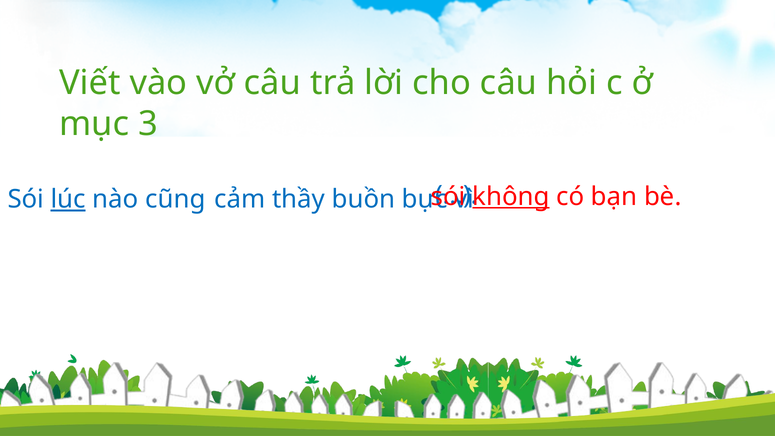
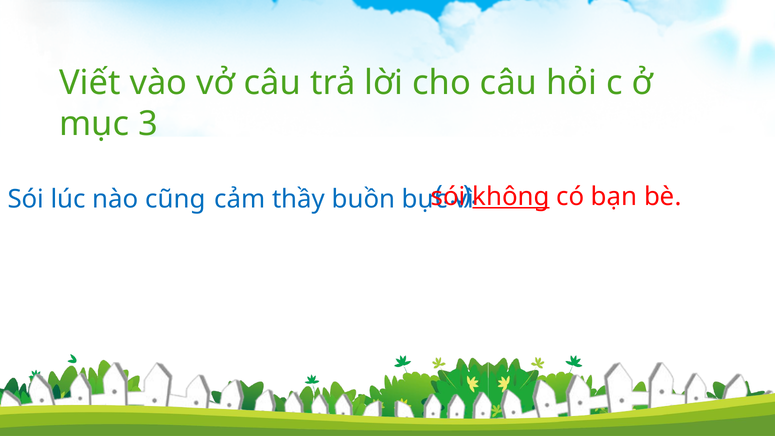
lúc underline: present -> none
